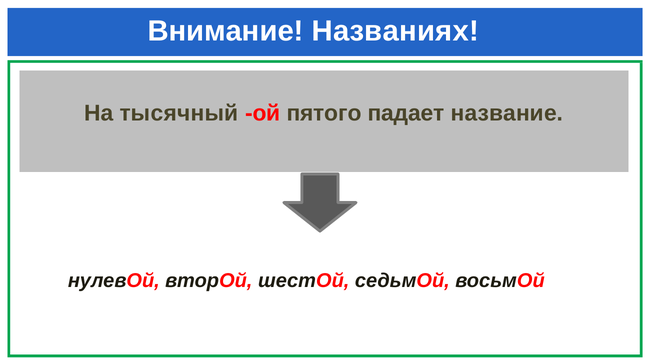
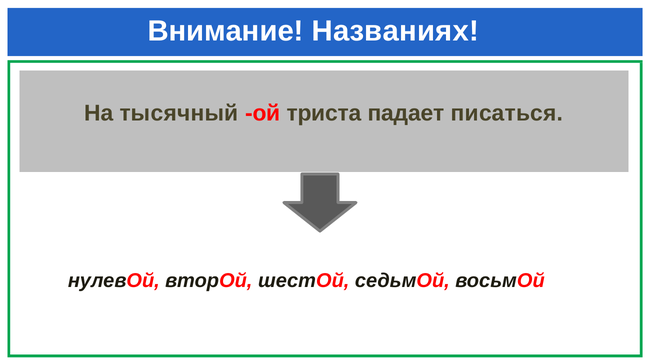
пятого: пятого -> триста
название: название -> писаться
